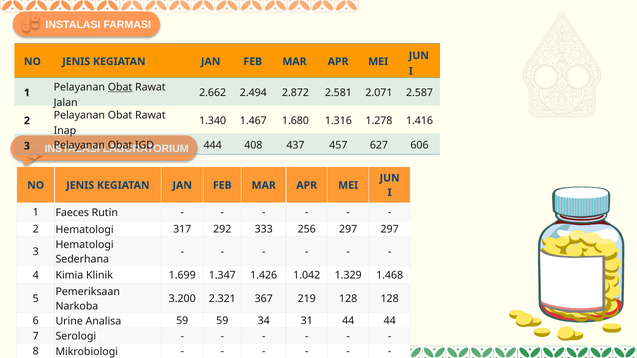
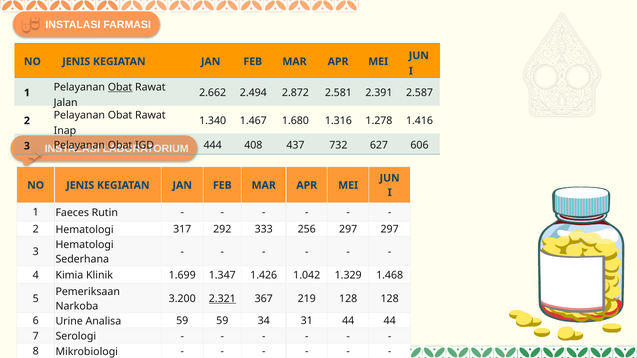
2.071: 2.071 -> 2.391
457: 457 -> 732
2.321 underline: none -> present
